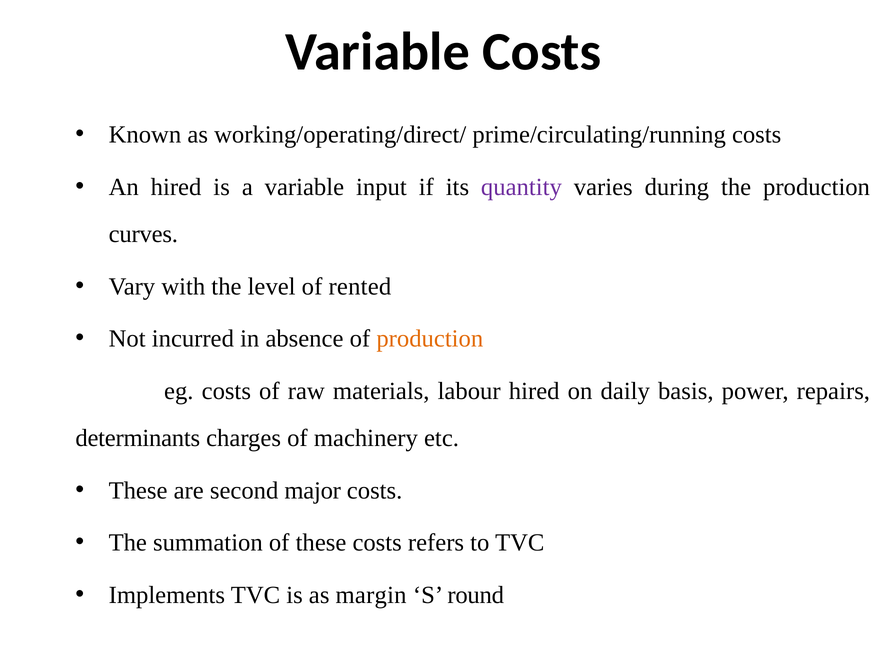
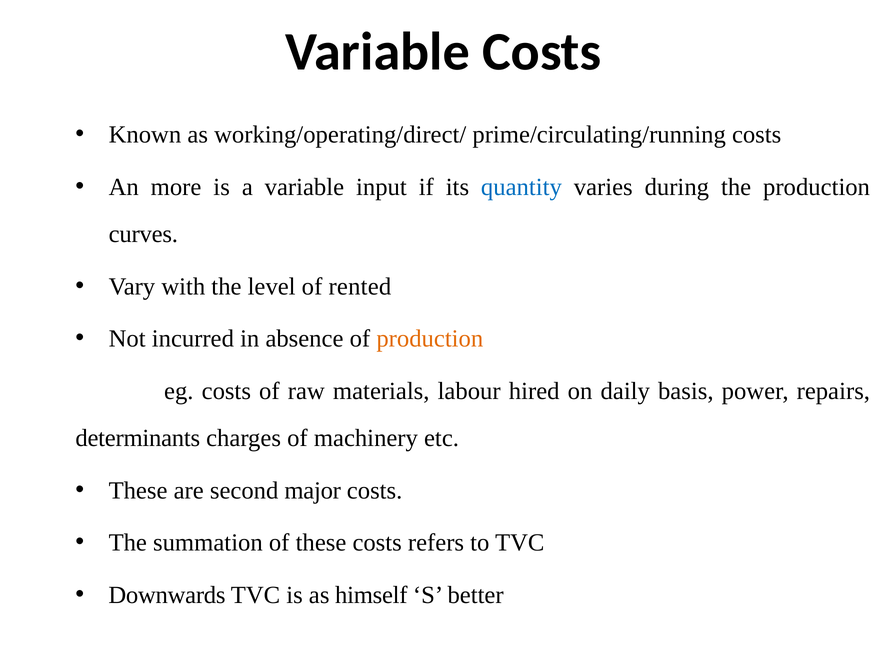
An hired: hired -> more
quantity colour: purple -> blue
Implements: Implements -> Downwards
margin: margin -> himself
round: round -> better
